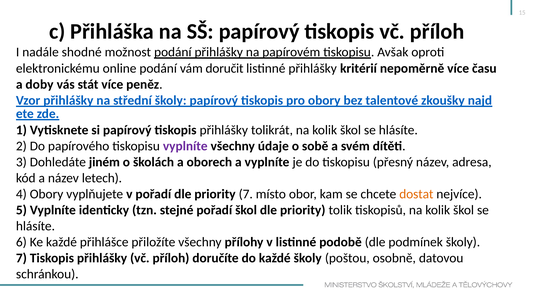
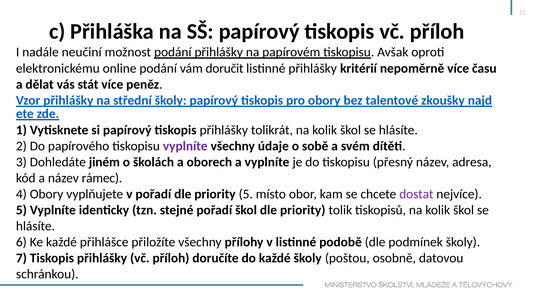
shodné: shodné -> neučiní
doby: doby -> dělat
letech: letech -> rámec
priority 7: 7 -> 5
dostat colour: orange -> purple
